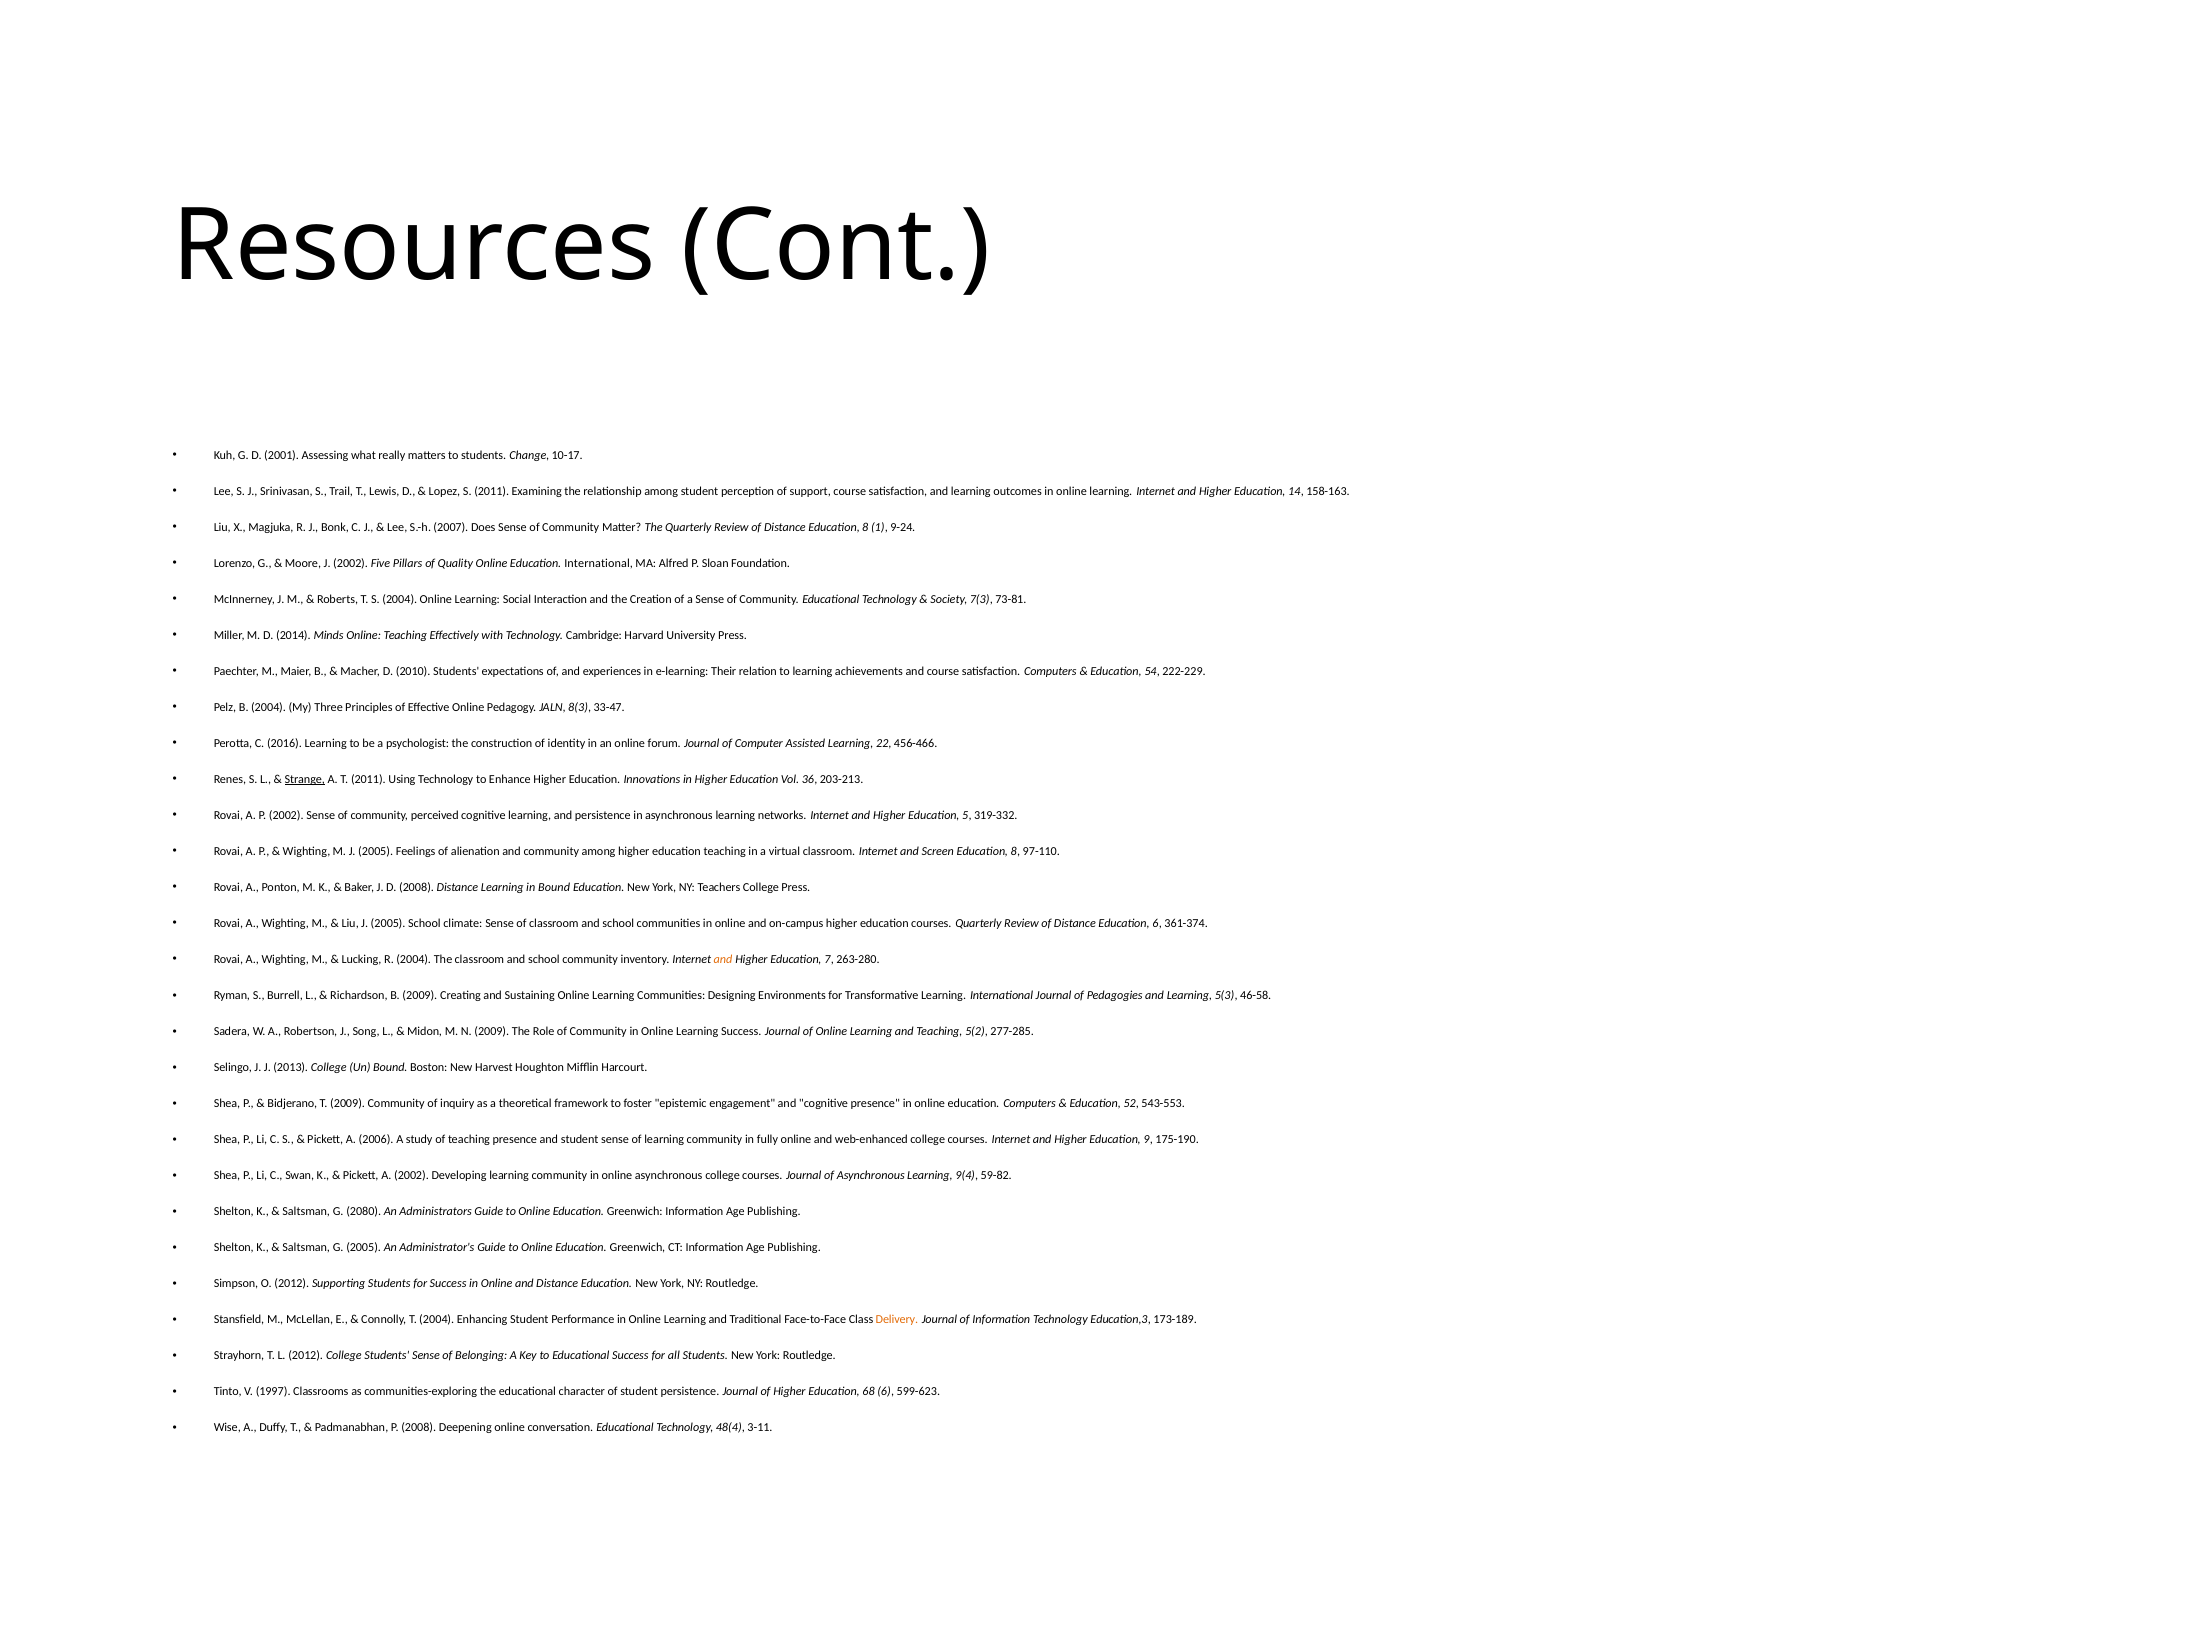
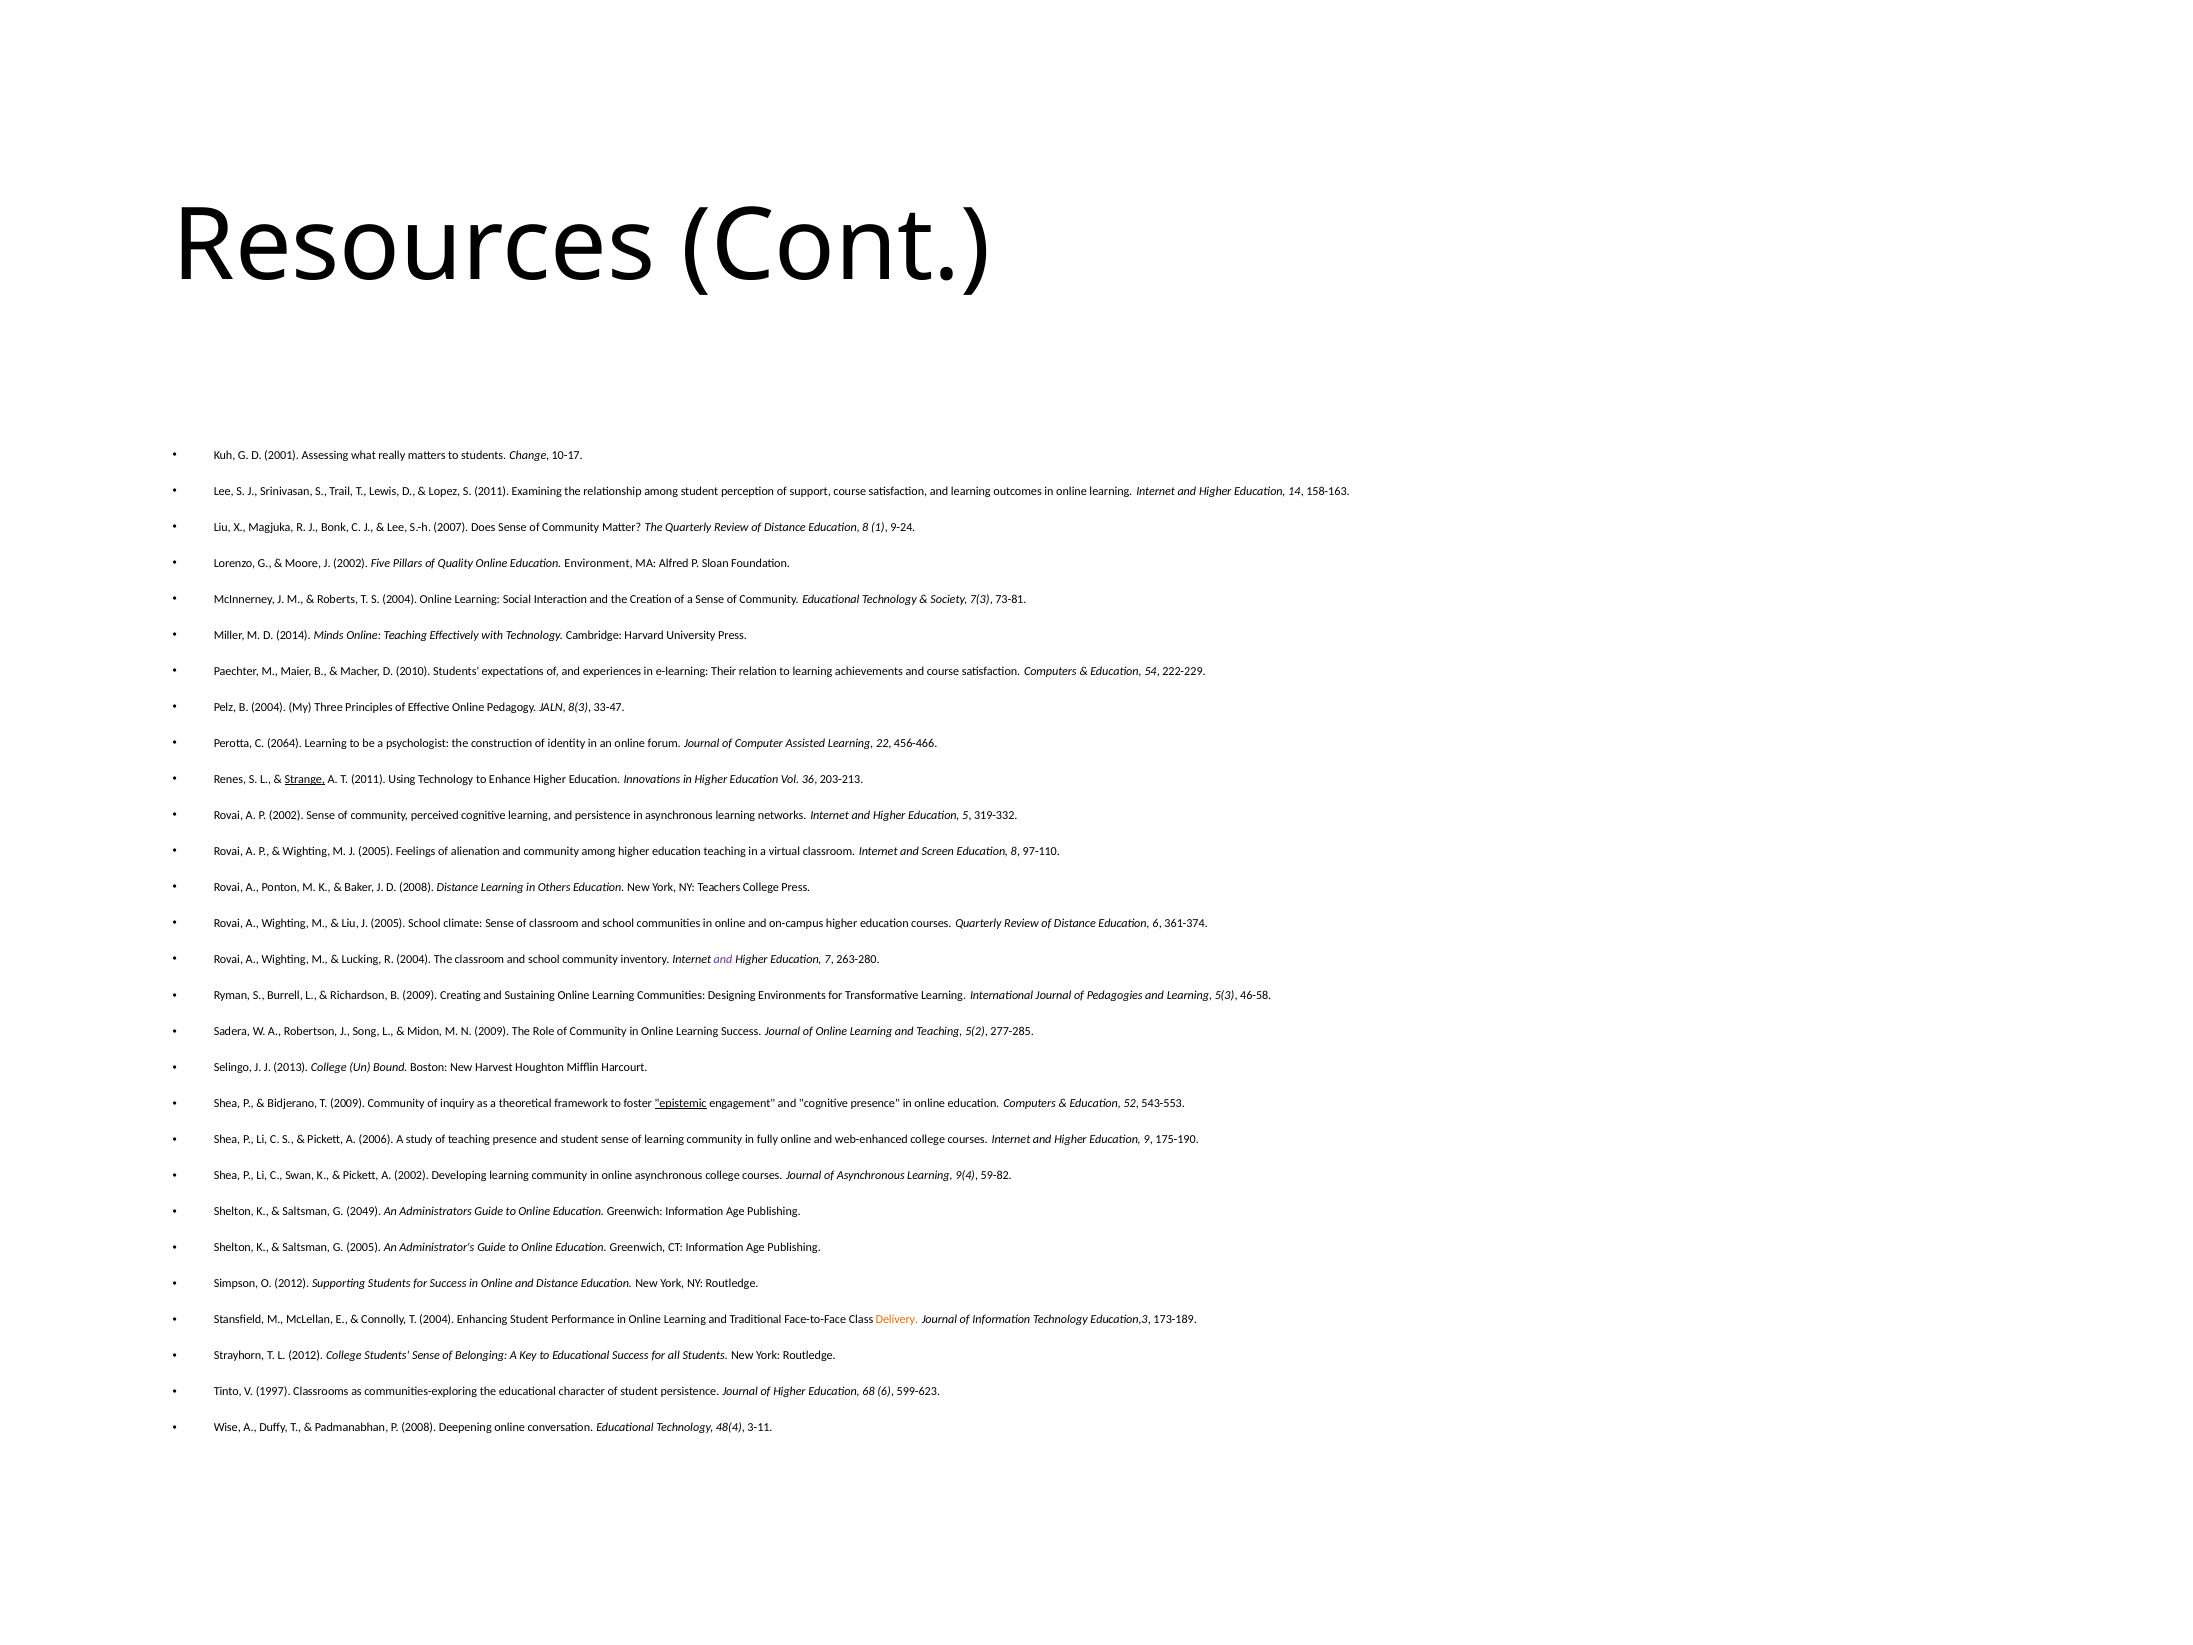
Education International: International -> Environment
2016: 2016 -> 2064
in Bound: Bound -> Others
and at (723, 959) colour: orange -> purple
epistemic underline: none -> present
2080: 2080 -> 2049
